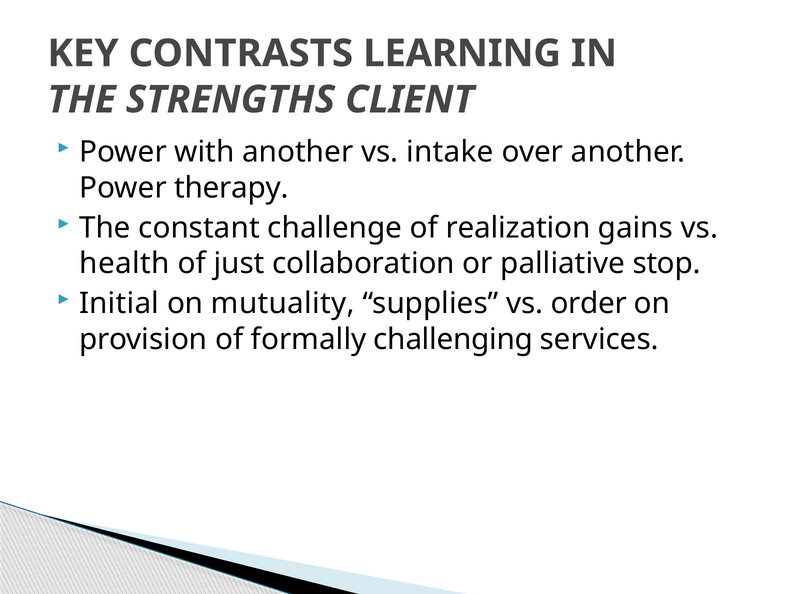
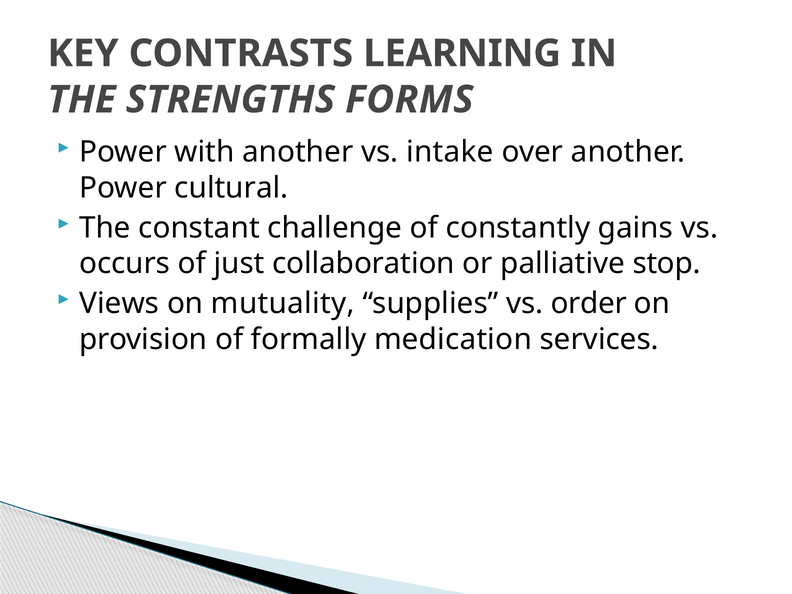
CLIENT: CLIENT -> FORMS
therapy: therapy -> cultural
realization: realization -> constantly
health: health -> occurs
Initial: Initial -> Views
challenging: challenging -> medication
